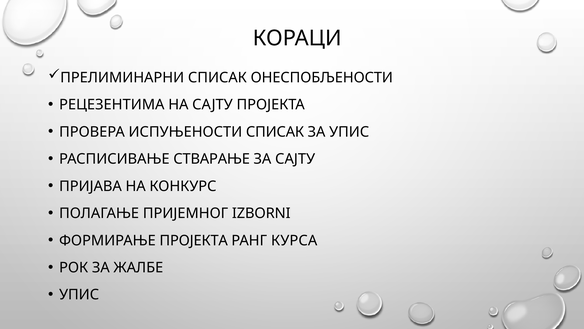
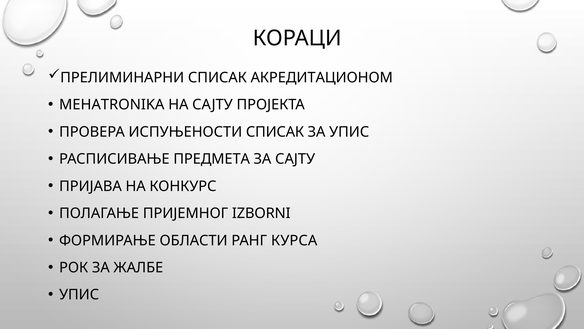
ОНЕСПОБЉЕНОСТИ: ОНЕСПОБЉЕНОСТИ -> АКРЕДИТАЦИОНОМ
РЕЦЕЗЕНТИМА: РЕЦЕЗЕНТИМА -> MEHATRONIKA
СТВАРАЊЕ: СТВАРАЊЕ -> ПРЕДМЕТА
ФОРМИРАЊЕ ПРОЈЕКТА: ПРОЈЕКТА -> ОБЛАСТИ
